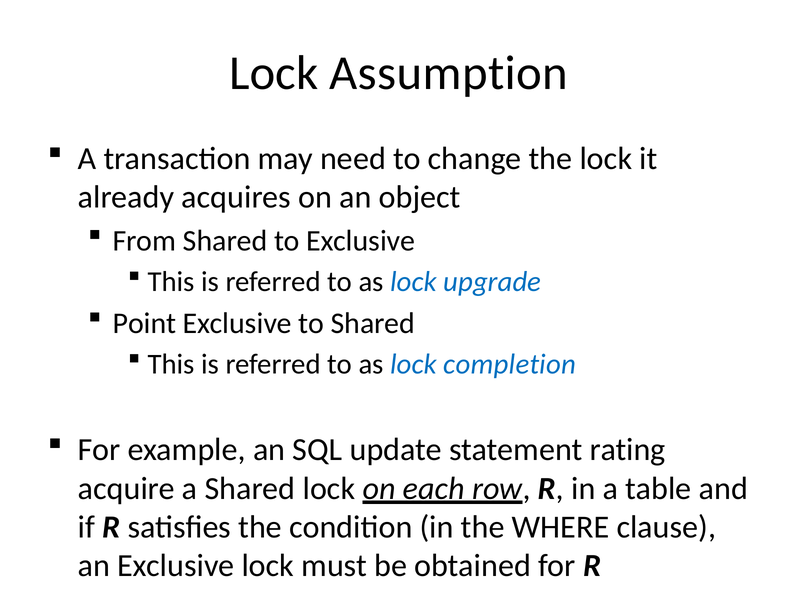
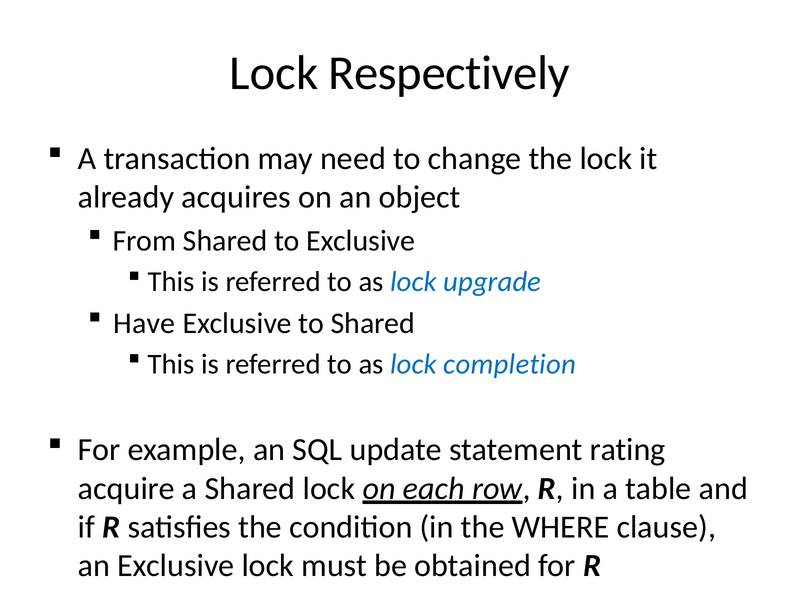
Assumption: Assumption -> Respectively
Point: Point -> Have
